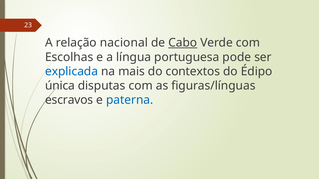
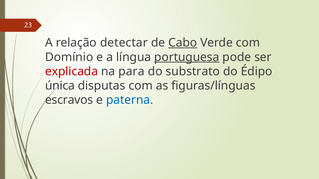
nacional: nacional -> detectar
Escolhas: Escolhas -> Domínio
portuguesa underline: none -> present
explicada colour: blue -> red
mais: mais -> para
contextos: contextos -> substrato
